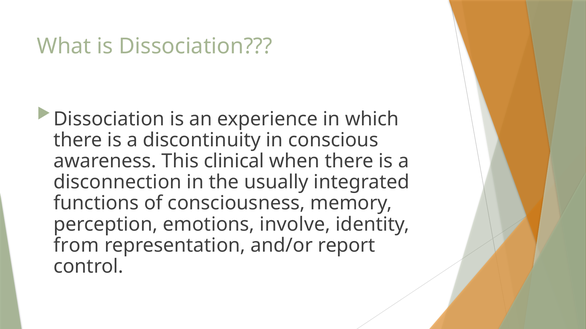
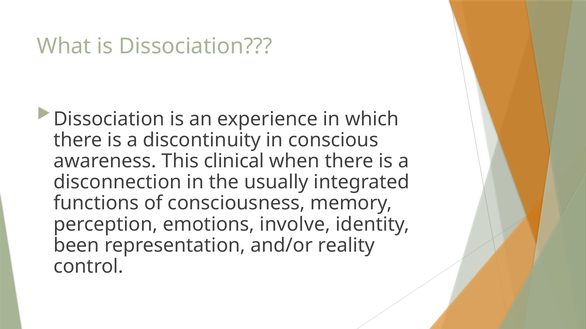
from: from -> been
report: report -> reality
